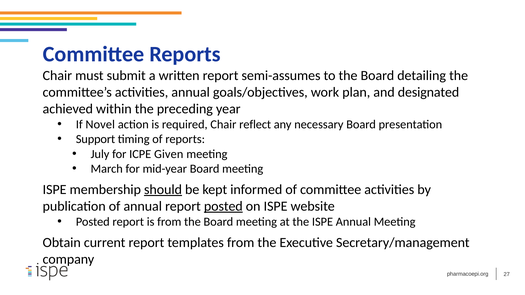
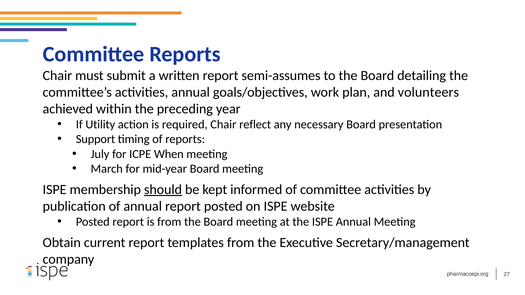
designated: designated -> volunteers
Novel: Novel -> Utility
Given: Given -> When
posted at (223, 206) underline: present -> none
